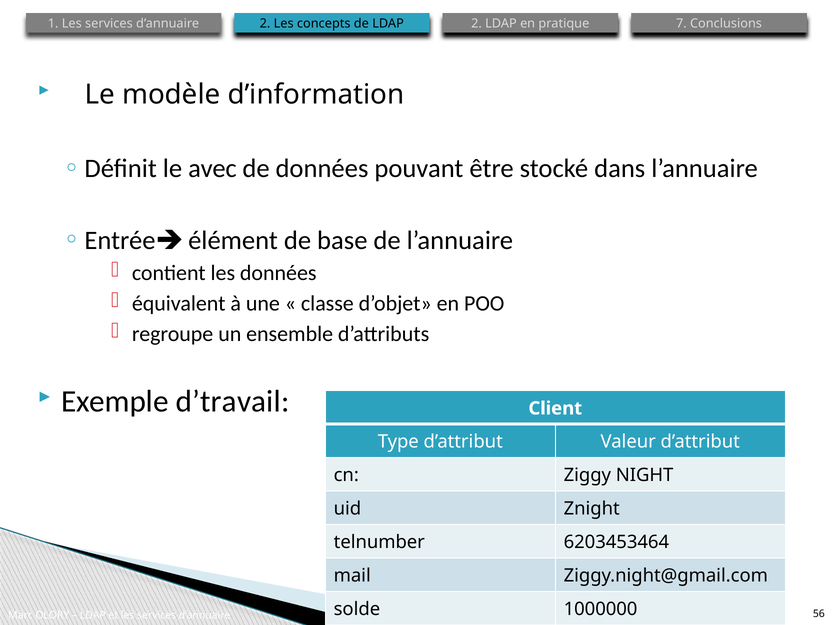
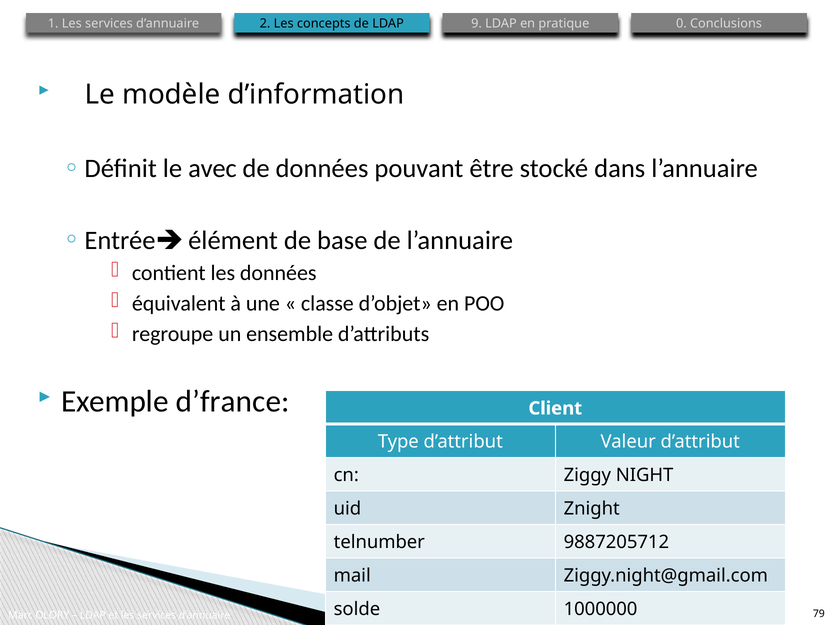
d’annuaire 2: 2 -> 9
7: 7 -> 0
d’travail: d’travail -> d’france
6203453464: 6203453464 -> 9887205712
56: 56 -> 79
